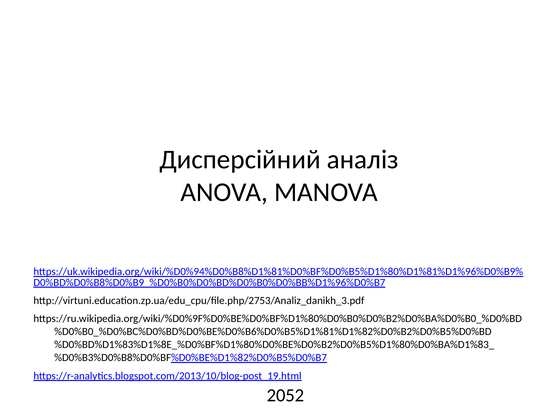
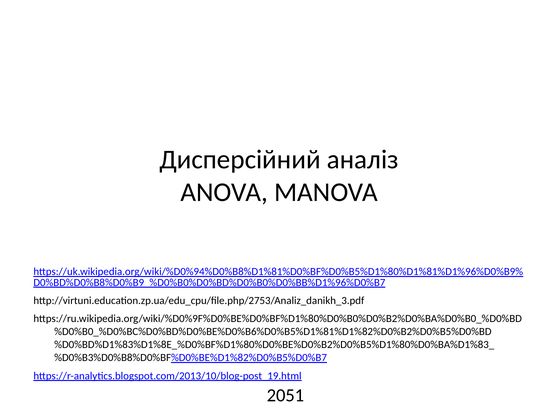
2052: 2052 -> 2051
